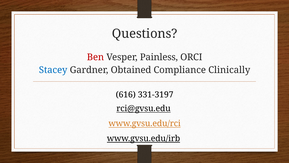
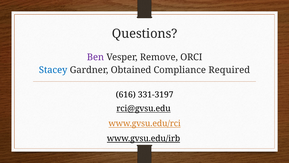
Ben colour: red -> purple
Painless: Painless -> Remove
Clinically: Clinically -> Required
